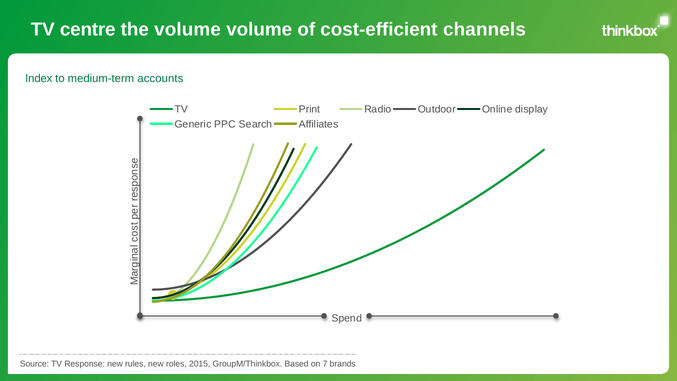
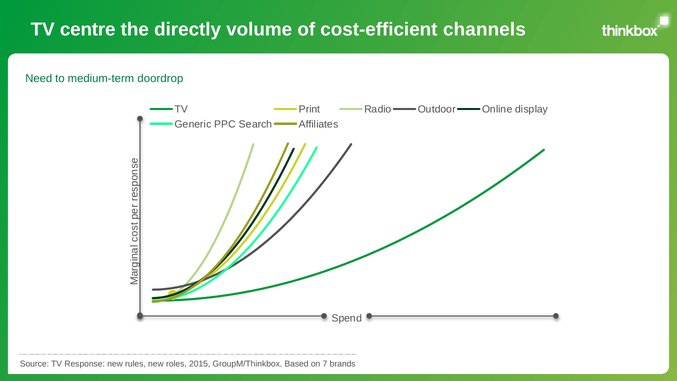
the volume: volume -> directly
Index: Index -> Need
accounts: accounts -> doordrop
